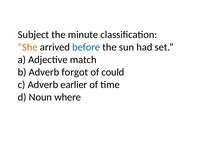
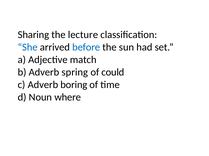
Subject: Subject -> Sharing
minute: minute -> lecture
She colour: orange -> blue
forgot: forgot -> spring
earlier: earlier -> boring
